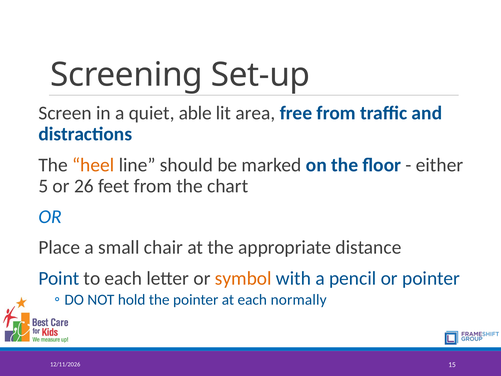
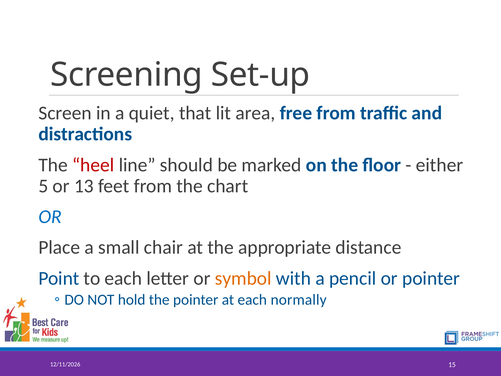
able: able -> that
heel colour: orange -> red
26: 26 -> 13
